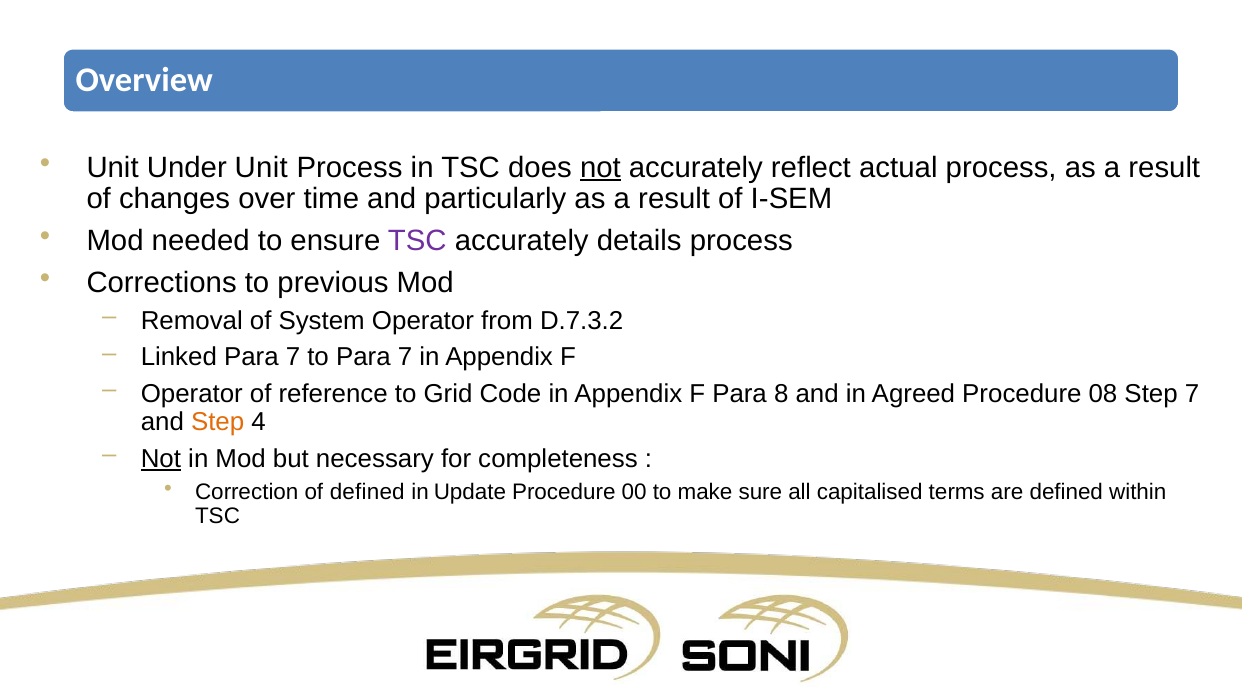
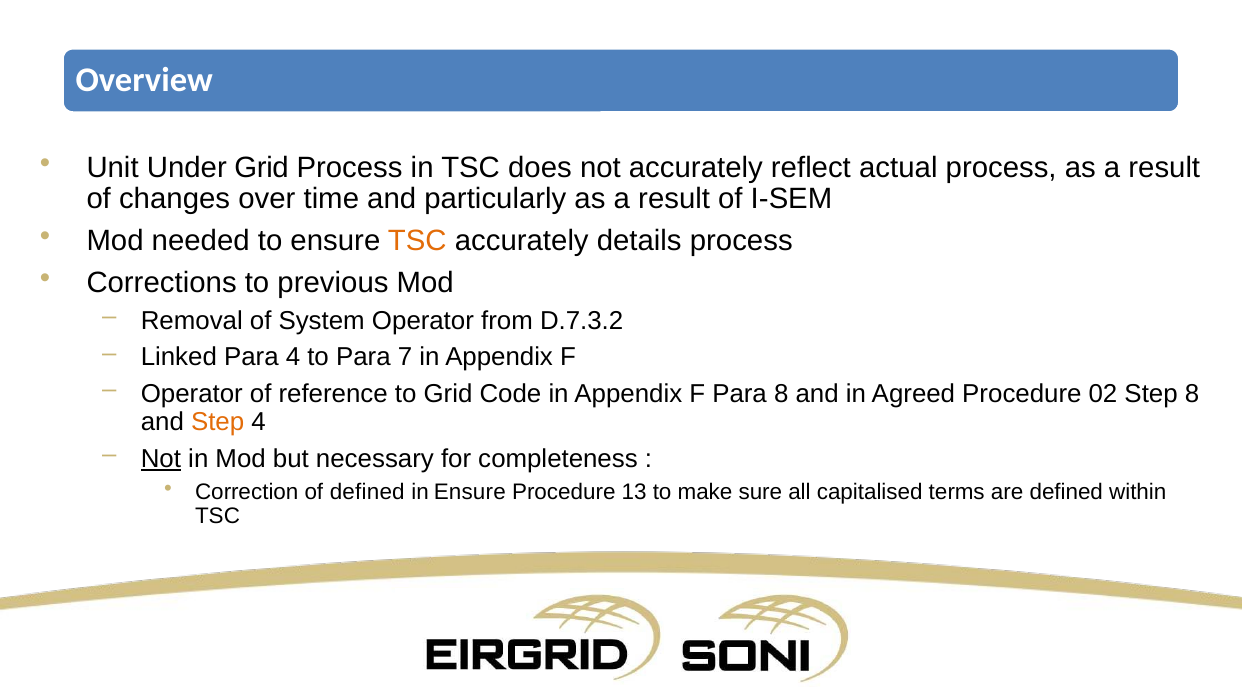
Under Unit: Unit -> Grid
not at (600, 167) underline: present -> none
TSC at (417, 241) colour: purple -> orange
Linked Para 7: 7 -> 4
08: 08 -> 02
Step 7: 7 -> 8
in Update: Update -> Ensure
00: 00 -> 13
